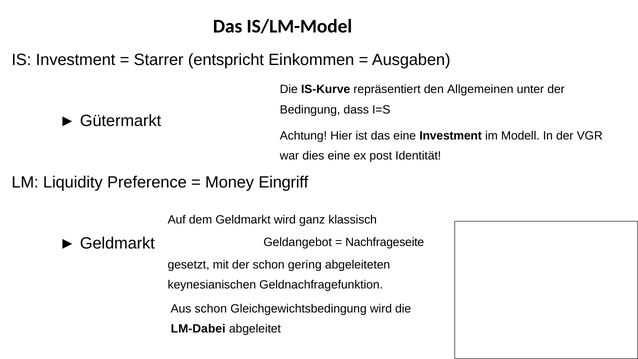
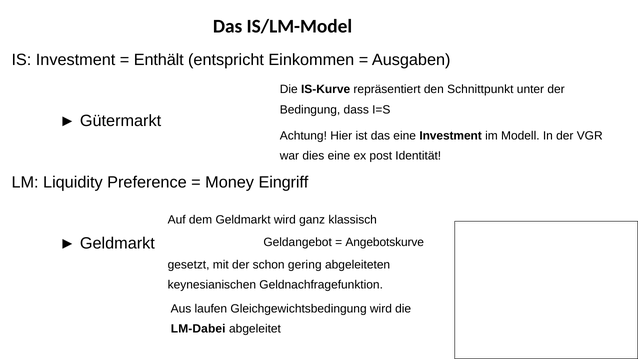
Starrer: Starrer -> Enthält
Allgemeinen: Allgemeinen -> Schnittpunkt
Nachfrageseite: Nachfrageseite -> Angebotskurve
Aus schon: schon -> laufen
